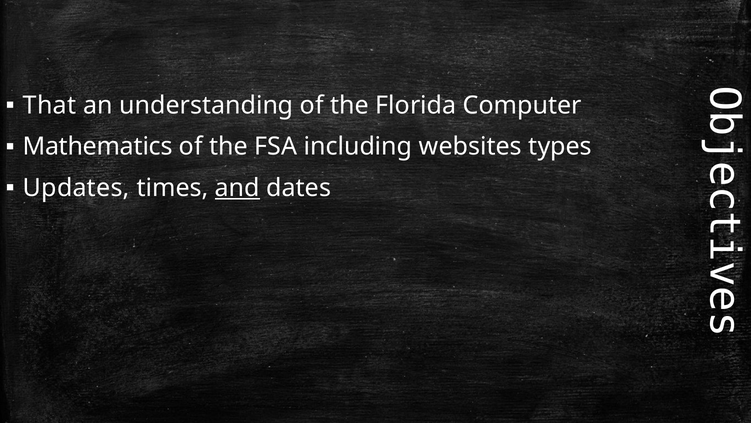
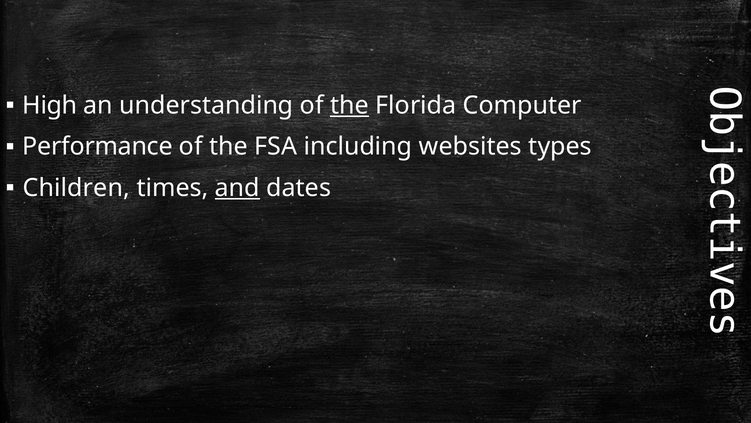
That: That -> High
the at (350, 105) underline: none -> present
Mathematics: Mathematics -> Performance
Updates: Updates -> Children
